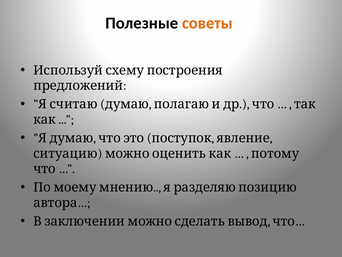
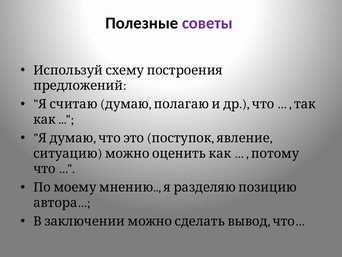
советы colour: orange -> purple
